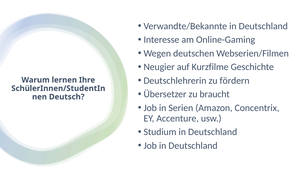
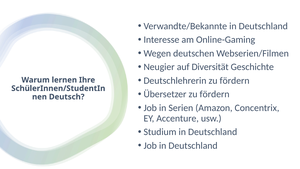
Kurzfilme: Kurzfilme -> Diversität
Übersetzer zu braucht: braucht -> fördern
